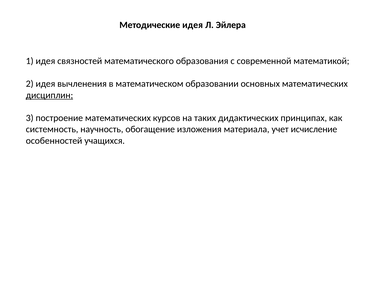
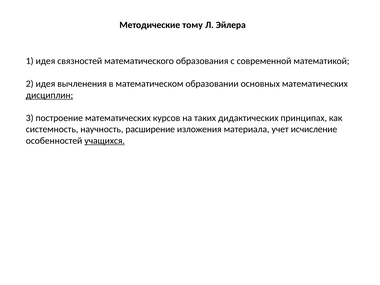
Методические идея: идея -> тому
обогащение: обогащение -> расширение
учащихся underline: none -> present
